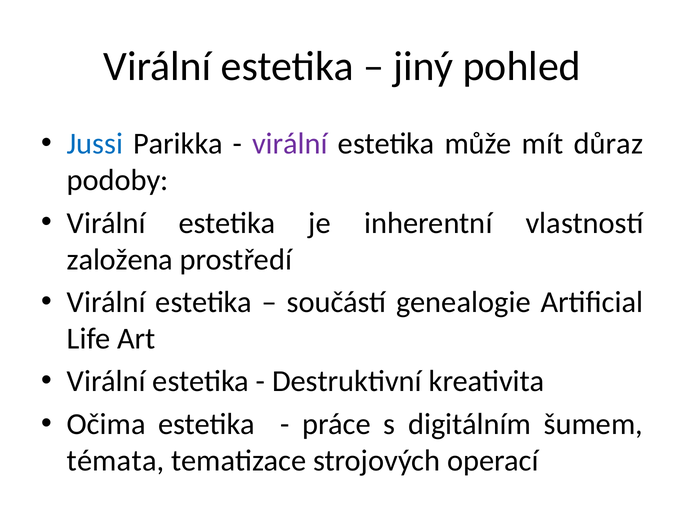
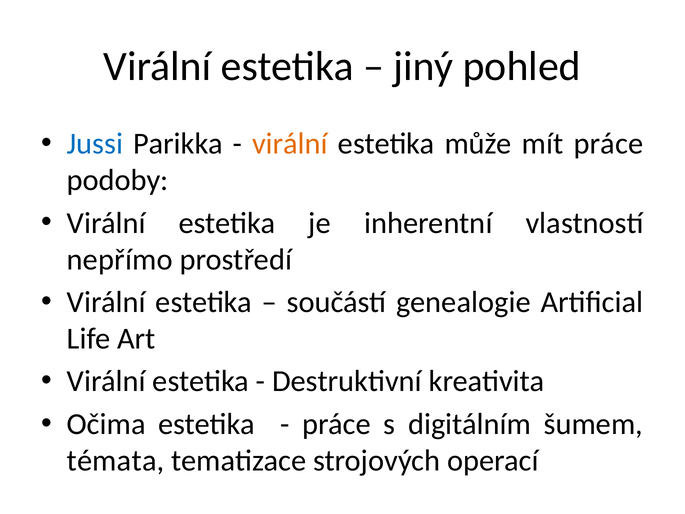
virální at (290, 144) colour: purple -> orange
mít důraz: důraz -> práce
založena: založena -> nepřímo
